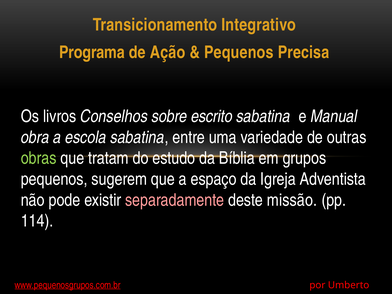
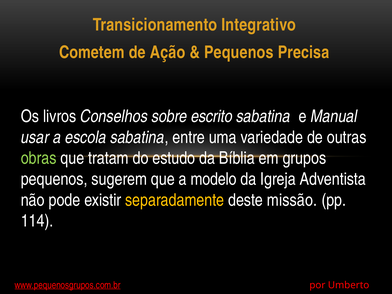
Programa: Programa -> Cometem
obra: obra -> usar
espaço: espaço -> modelo
separadamente colour: pink -> yellow
